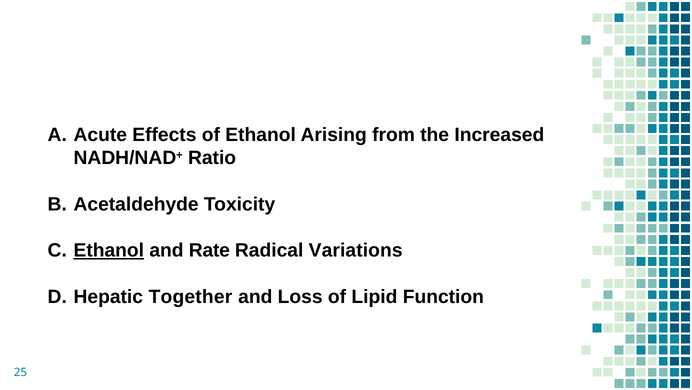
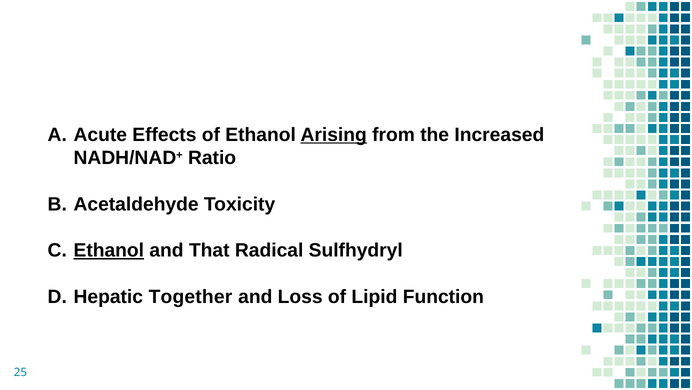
Arising underline: none -> present
Rate: Rate -> That
Variations: Variations -> Sulfhydryl
